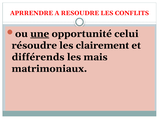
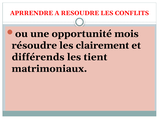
une underline: present -> none
celui: celui -> mois
mais: mais -> tient
